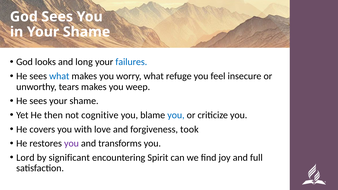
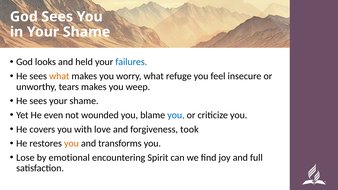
long: long -> held
what at (59, 76) colour: blue -> orange
then: then -> even
cognitive: cognitive -> wounded
you at (71, 144) colour: purple -> orange
Lord: Lord -> Lose
significant: significant -> emotional
